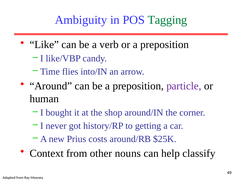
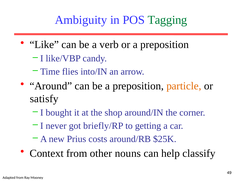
particle colour: purple -> orange
human: human -> satisfy
history/RP: history/RP -> briefly/RP
